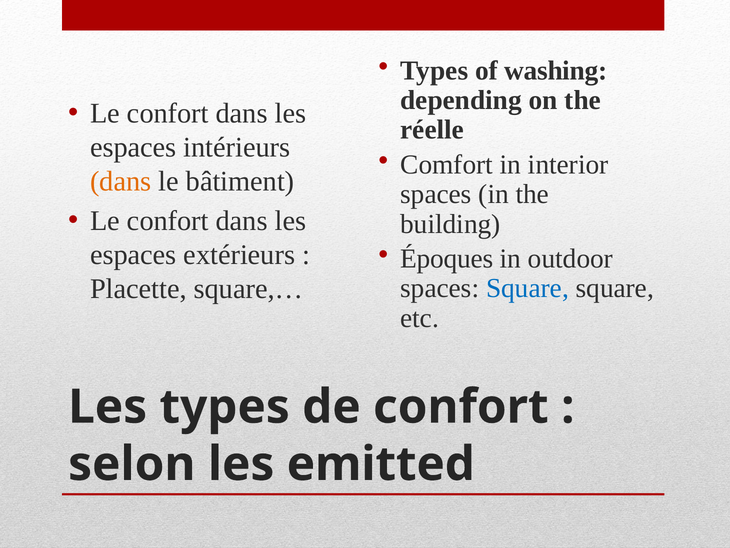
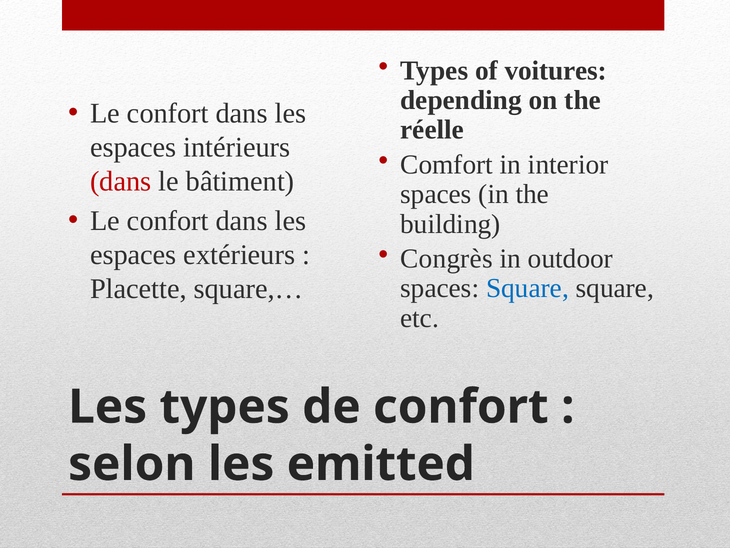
washing: washing -> voitures
dans at (121, 181) colour: orange -> red
Époques: Époques -> Congrès
